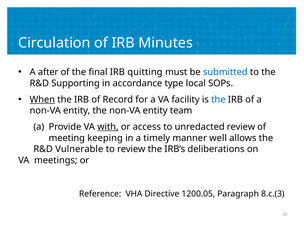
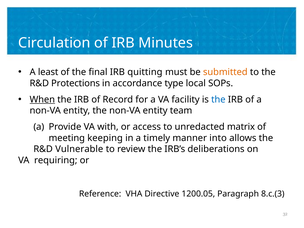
after: after -> least
submitted colour: blue -> orange
Supporting: Supporting -> Protections
with underline: present -> none
unredacted review: review -> matrix
well: well -> into
meetings: meetings -> requiring
